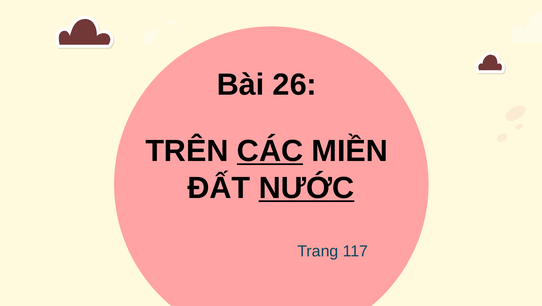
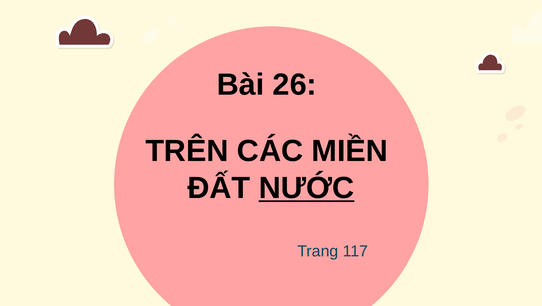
CÁC underline: present -> none
